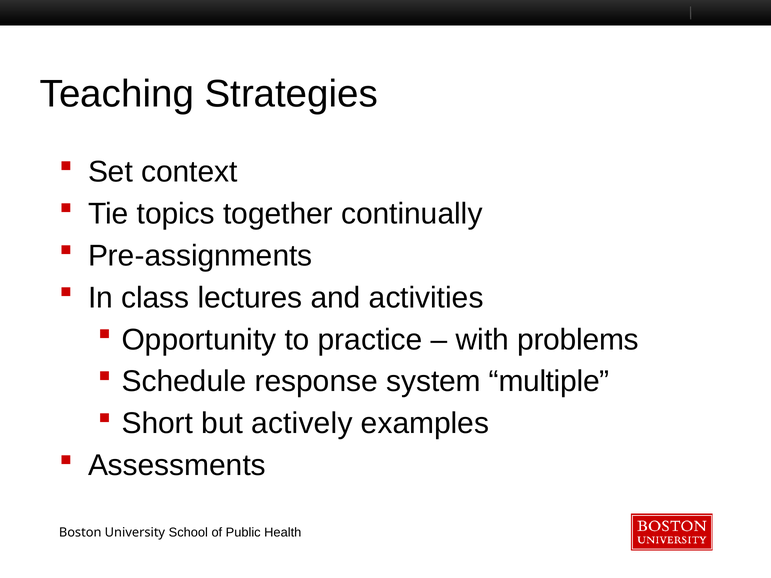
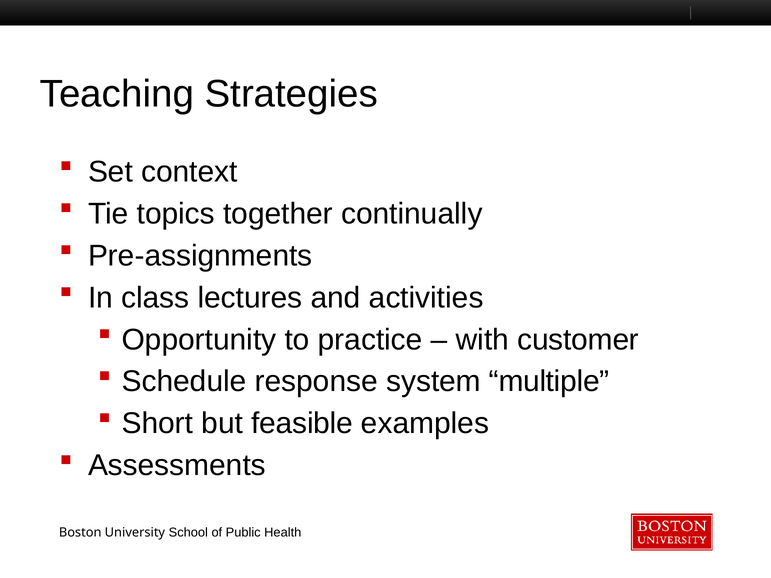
problems: problems -> customer
actively: actively -> feasible
